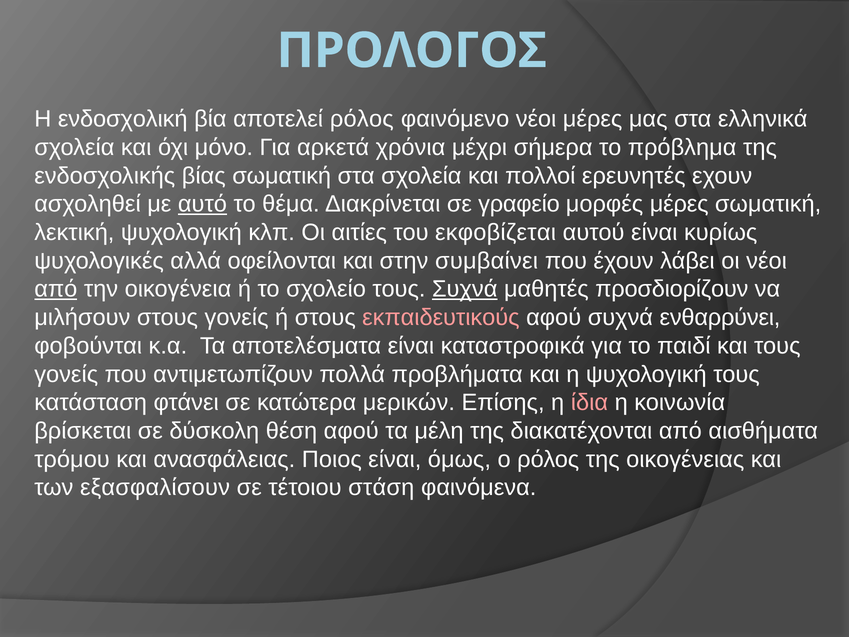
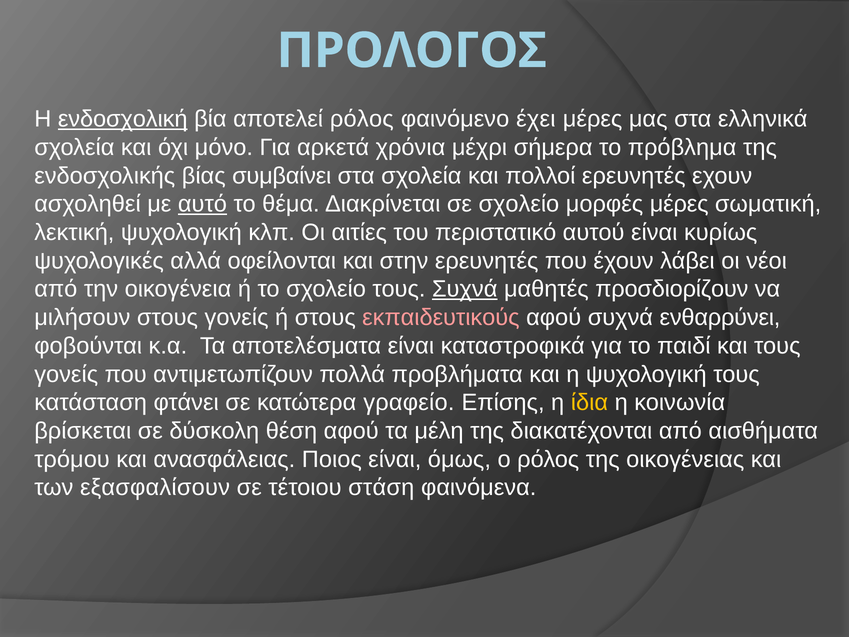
ενδοσχολική underline: none -> present
φαινόμενο νέοι: νέοι -> έχει
βίας σωματική: σωματική -> συμβαίνει
σε γραφείο: γραφείο -> σχολείο
εκφοβίζεται: εκφοβίζεται -> περιστατικό
στην συμβαίνει: συμβαίνει -> ερευνητές
από at (56, 289) underline: present -> none
μερικών: μερικών -> γραφείο
ίδια colour: pink -> yellow
